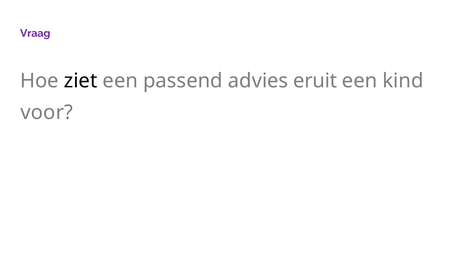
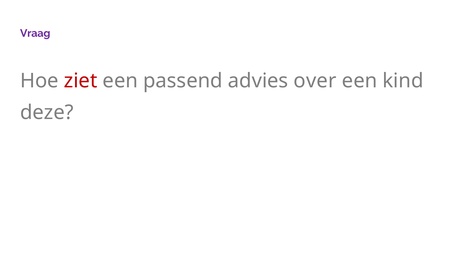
ziet colour: black -> red
eruit: eruit -> over
voor: voor -> deze
